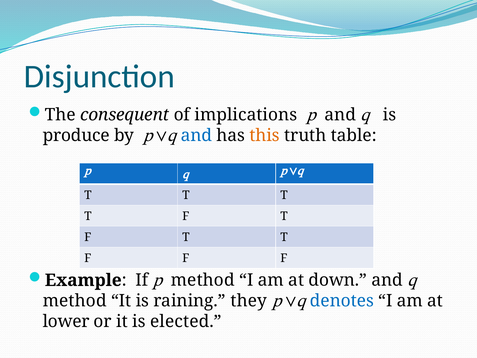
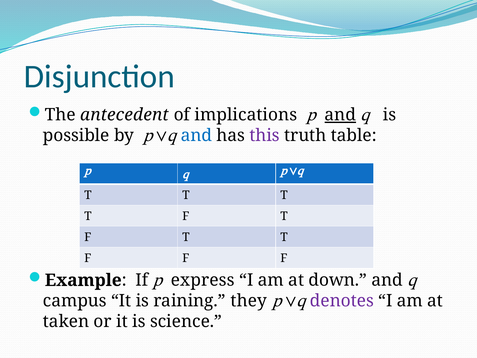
consequent: consequent -> antecedent
and at (340, 115) underline: none -> present
produce: produce -> possible
this colour: orange -> purple
method at (203, 280): method -> express
method at (75, 301): method -> campus
denotes colour: blue -> purple
lower: lower -> taken
elected: elected -> science
